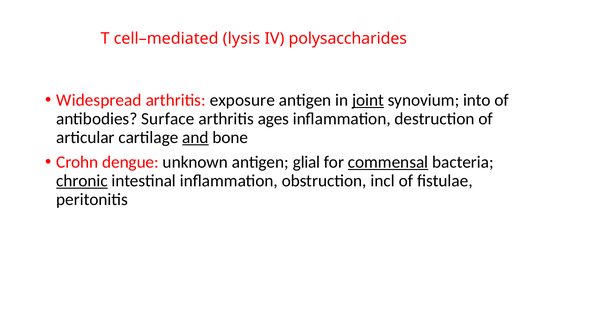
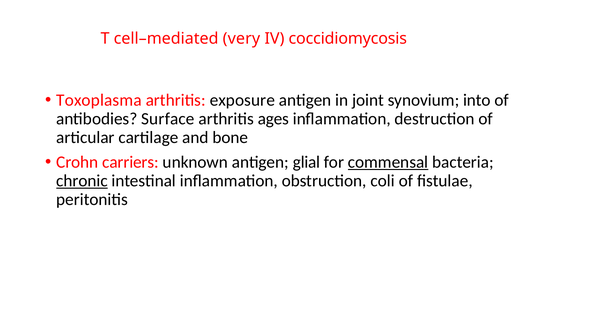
lysis: lysis -> very
polysaccharides: polysaccharides -> coccidiomycosis
Widespread: Widespread -> Toxoplasma
joint underline: present -> none
and underline: present -> none
dengue: dengue -> carriers
incl: incl -> coli
